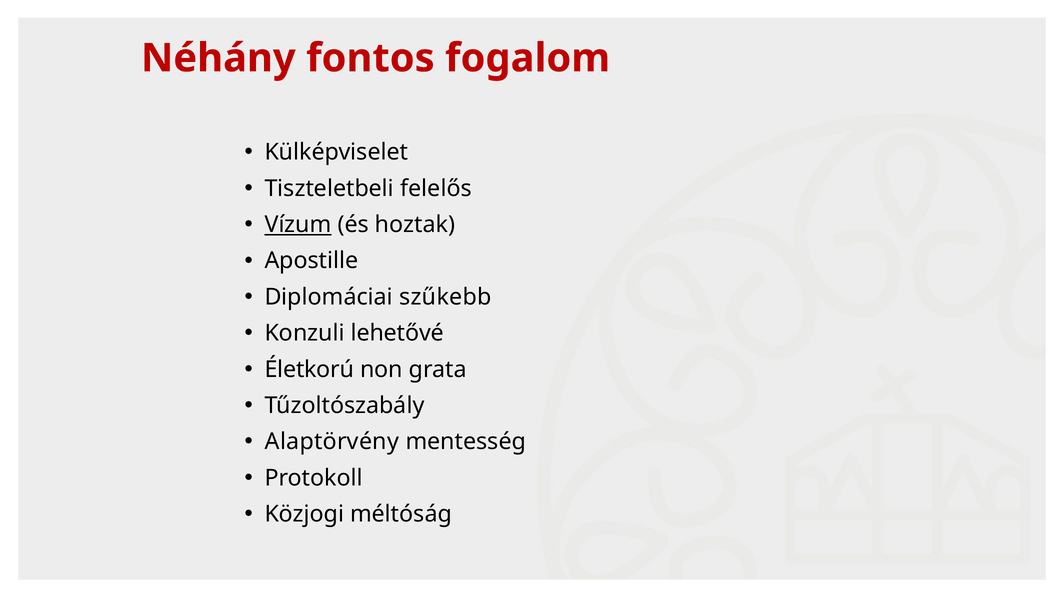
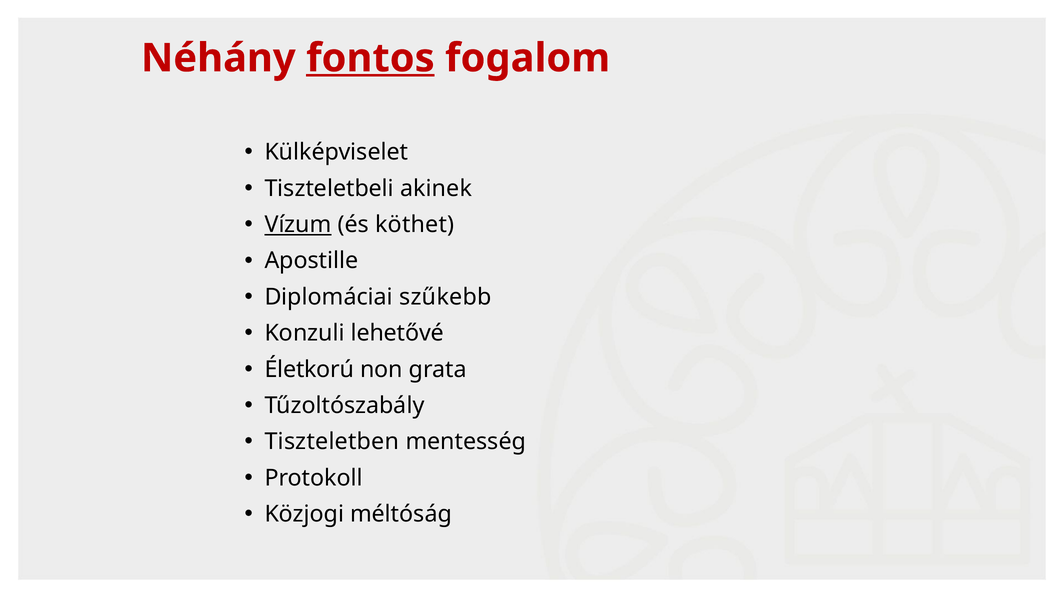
fontos underline: none -> present
felelős: felelős -> akinek
hoztak: hoztak -> köthet
Alaptörvény: Alaptörvény -> Tiszteletben
